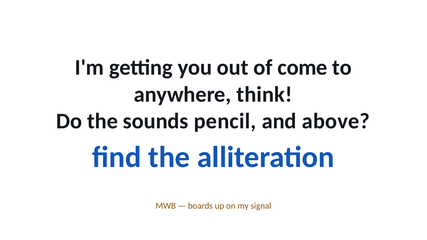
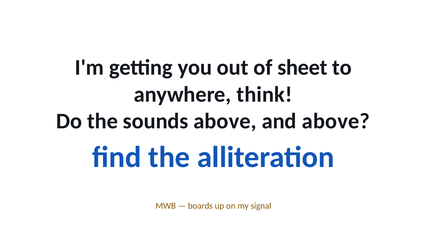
come: come -> sheet
sounds pencil: pencil -> above
